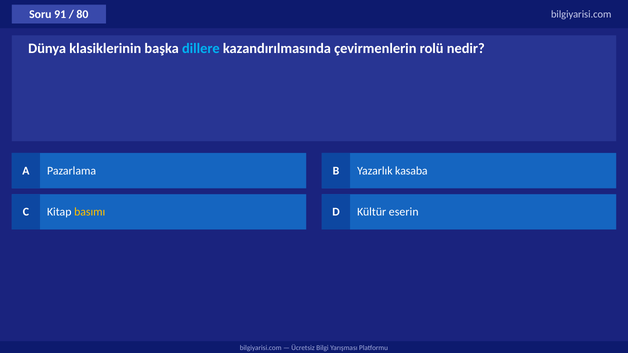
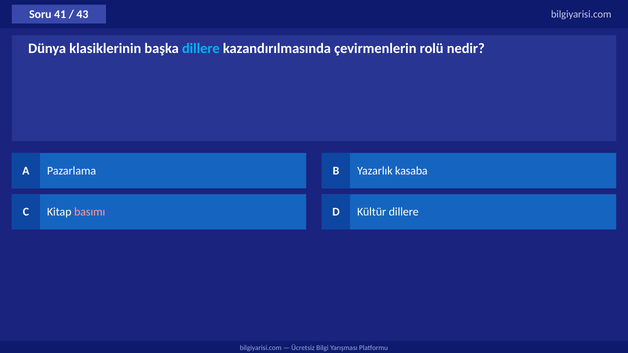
91: 91 -> 41
80: 80 -> 43
basımı colour: yellow -> pink
Kültür eserin: eserin -> dillere
